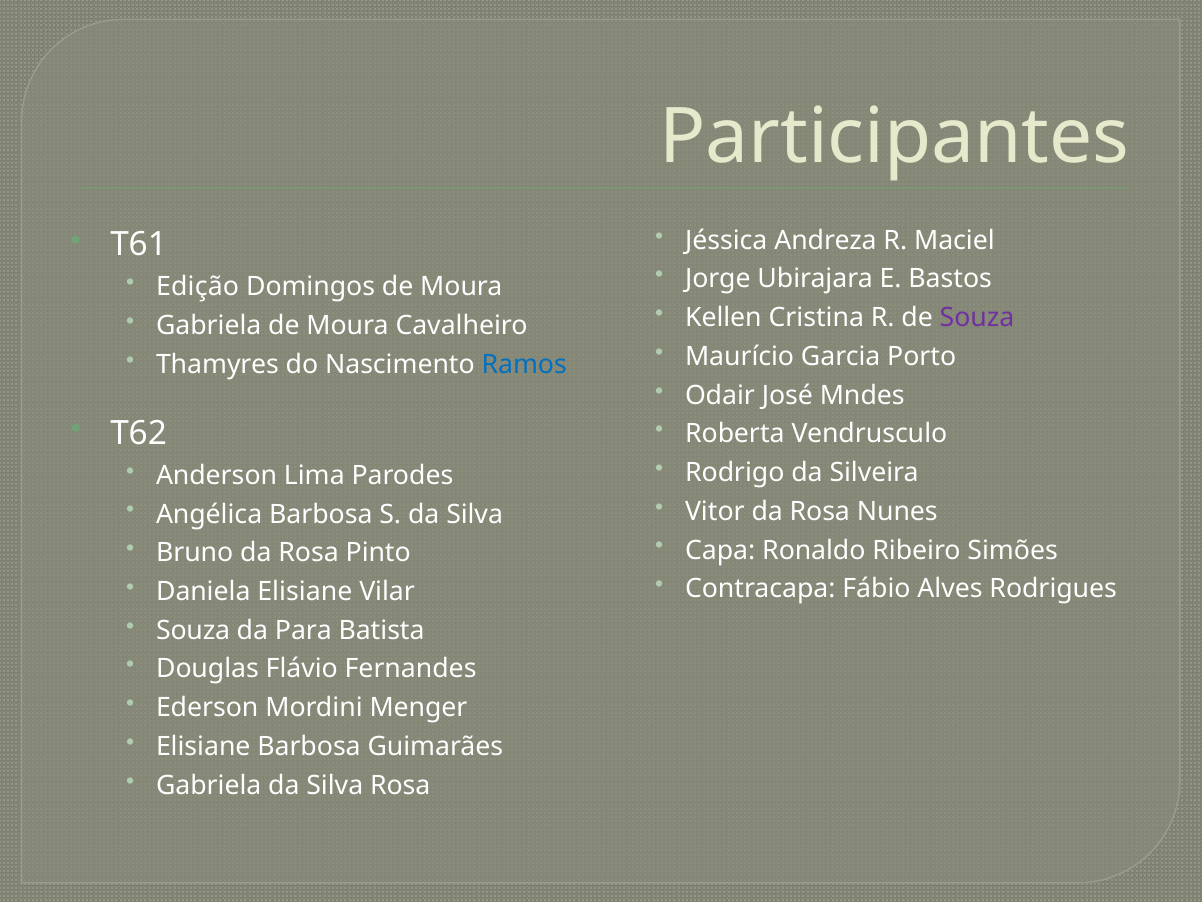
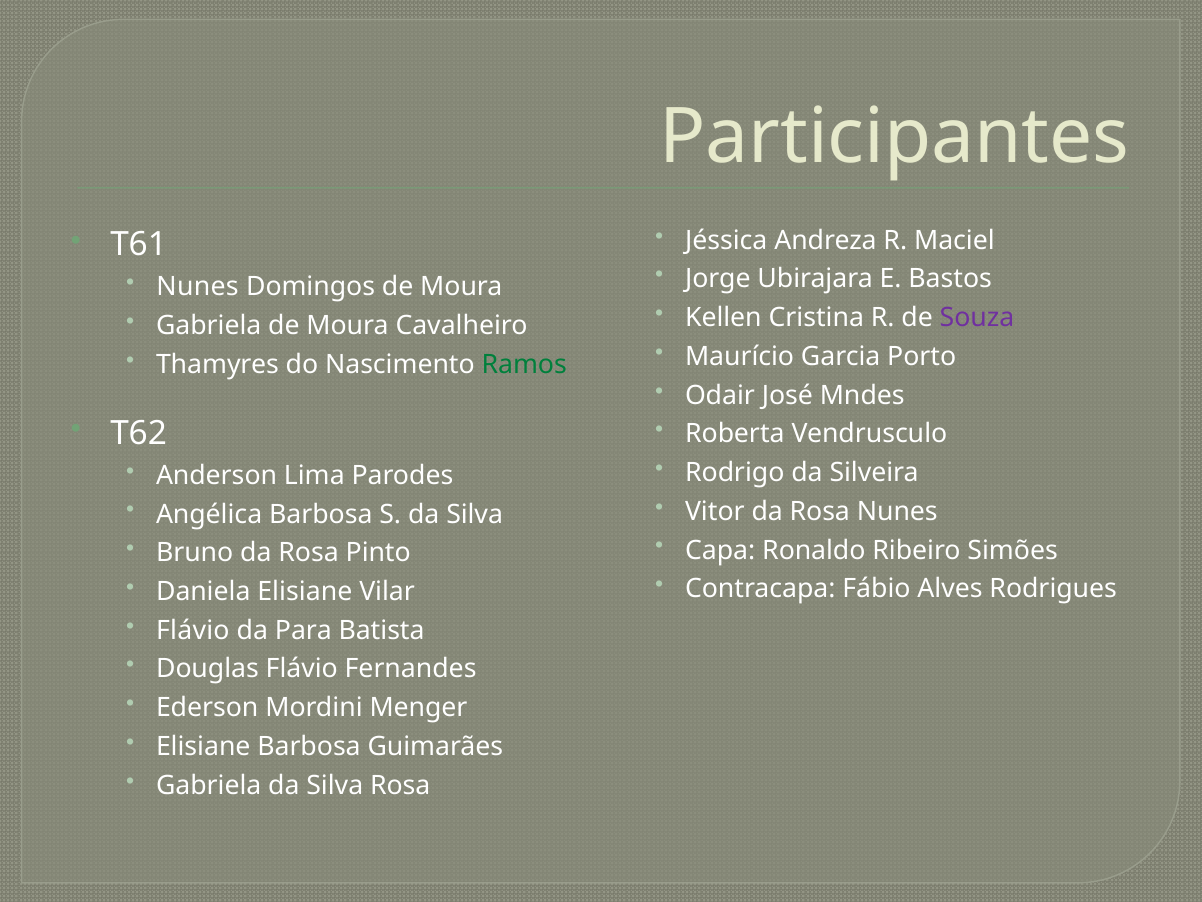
Edição at (198, 287): Edição -> Nunes
Ramos colour: blue -> green
Souza at (193, 630): Souza -> Flávio
